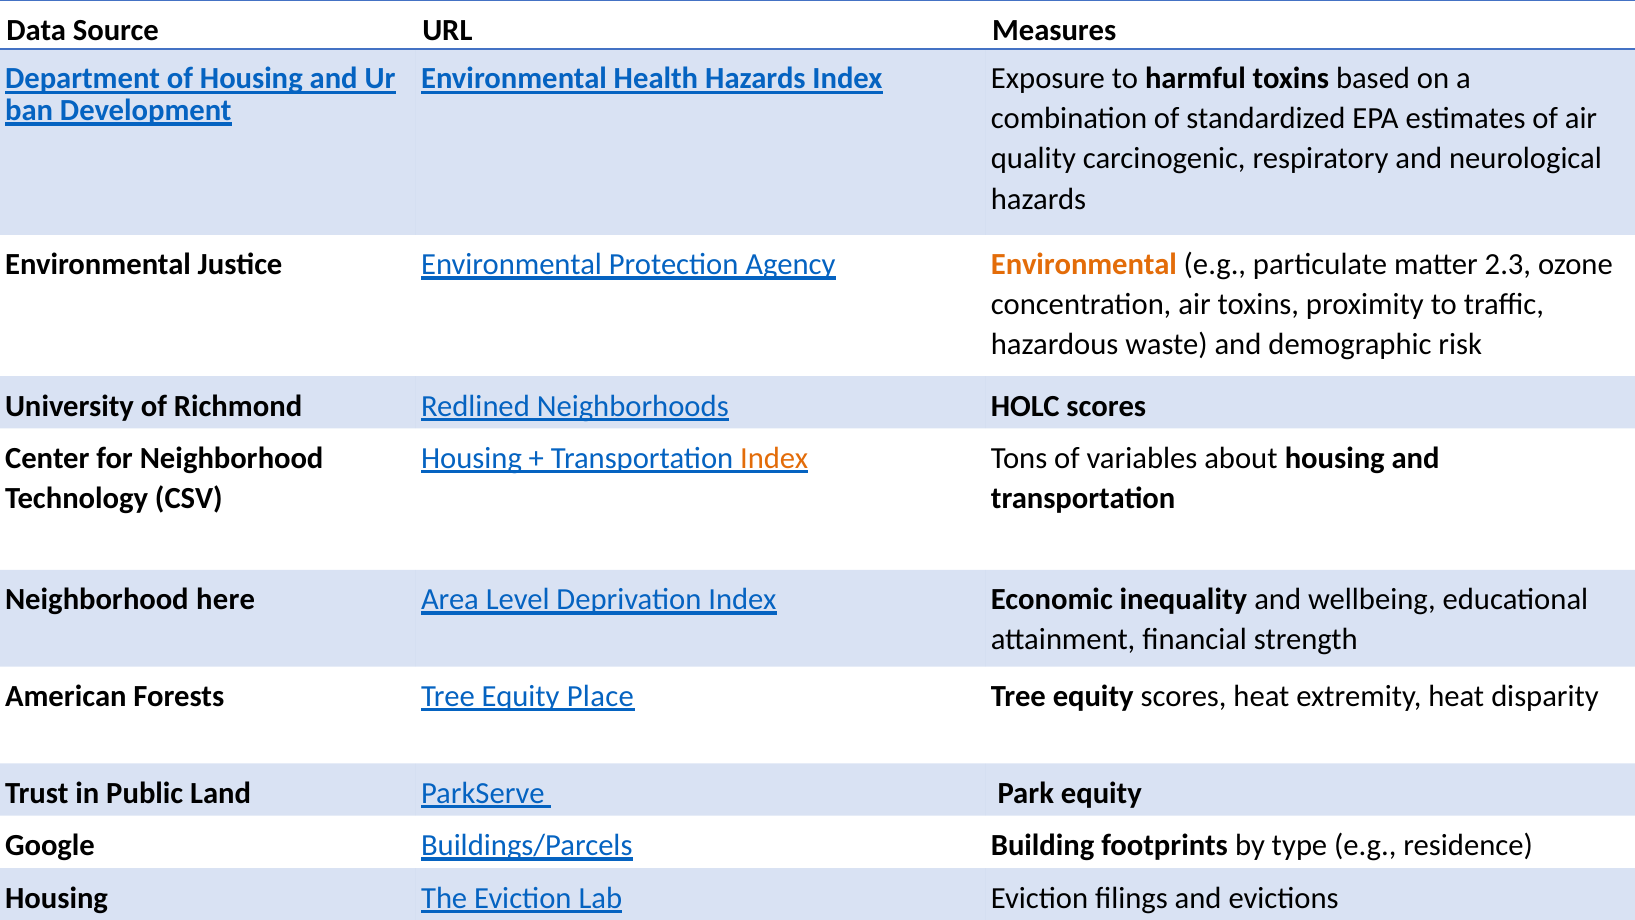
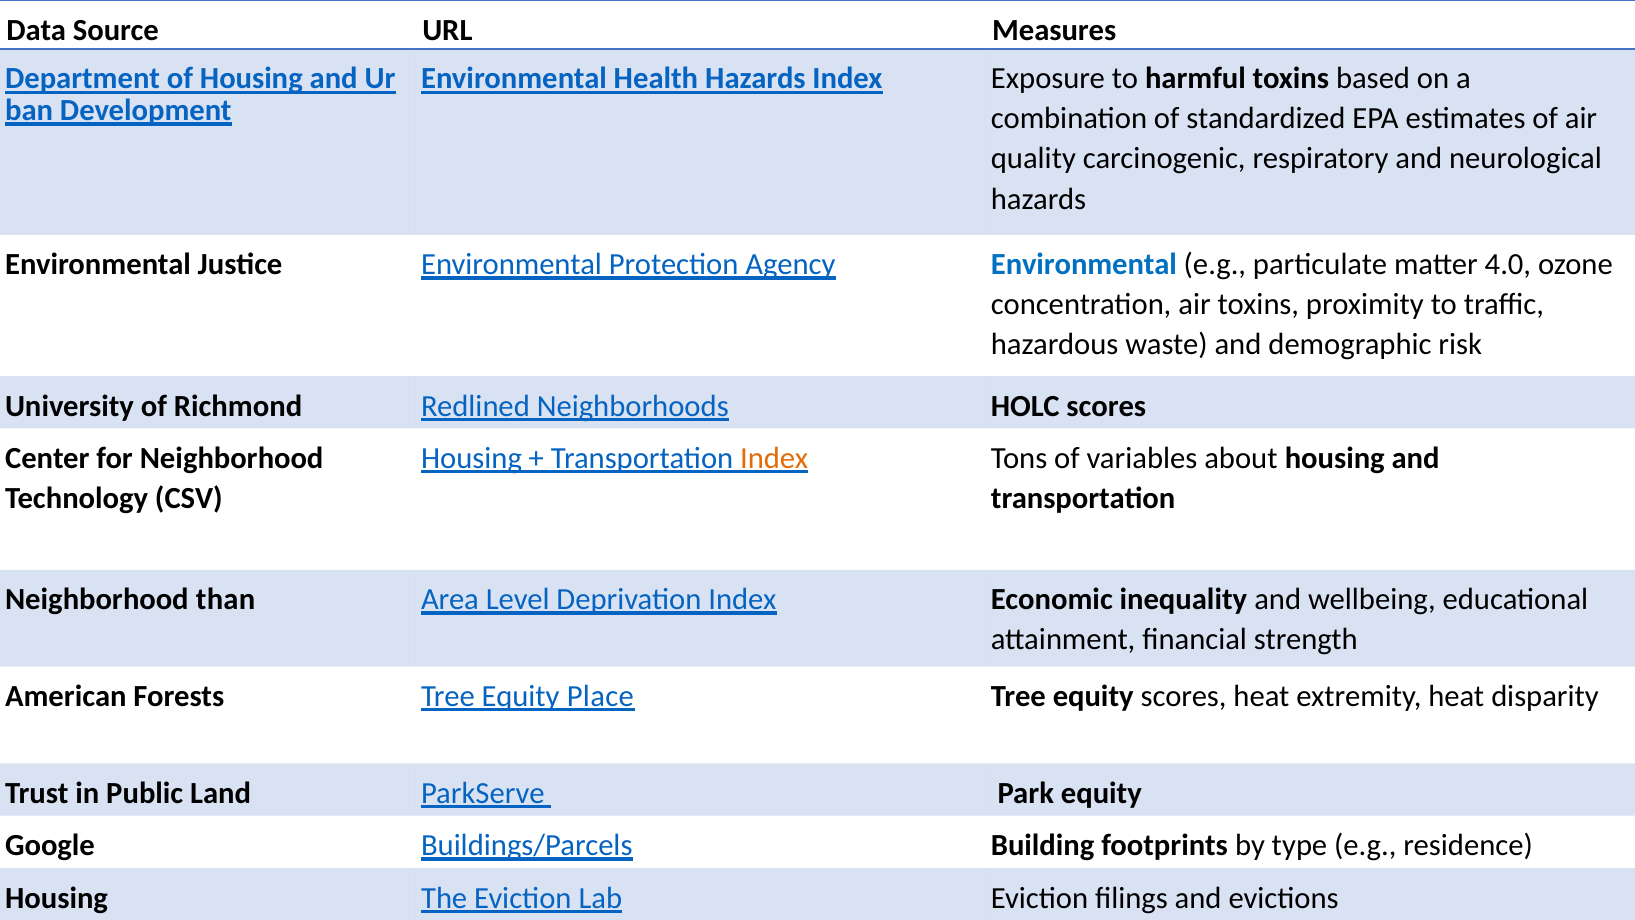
Environmental at (1084, 265) colour: orange -> blue
2.3: 2.3 -> 4.0
here: here -> than
